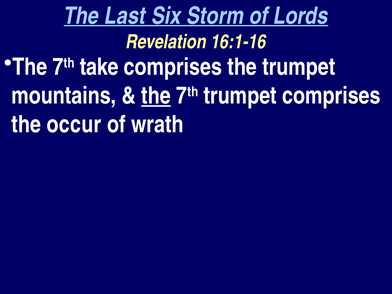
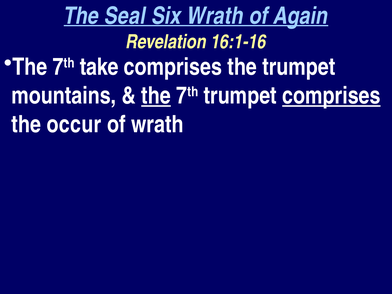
Last: Last -> Seal
Six Storm: Storm -> Wrath
Lords: Lords -> Again
comprises at (331, 96) underline: none -> present
